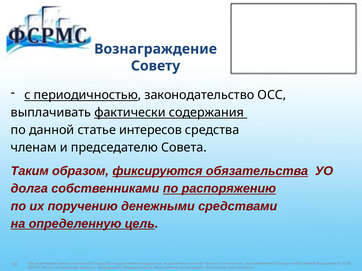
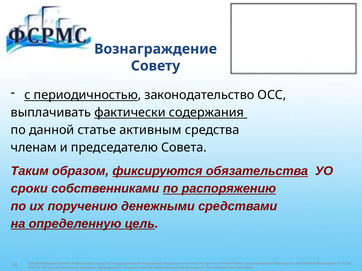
интересов: интересов -> активным
долга: долга -> сроки
